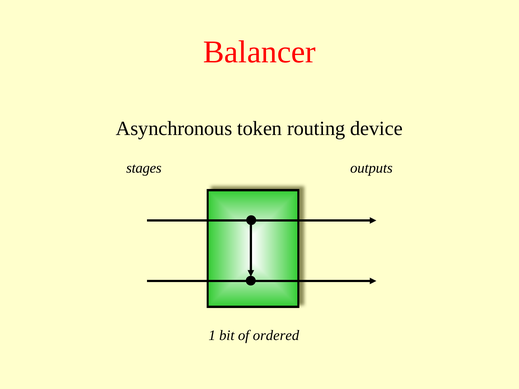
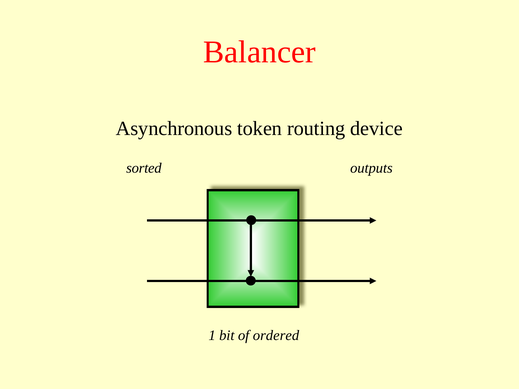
stages: stages -> sorted
